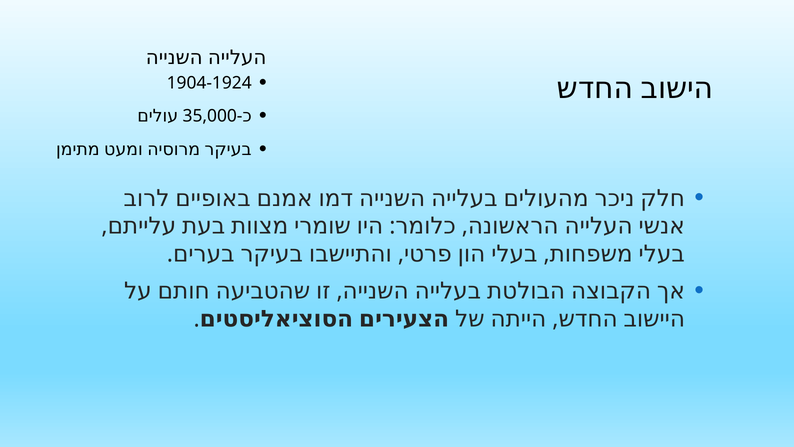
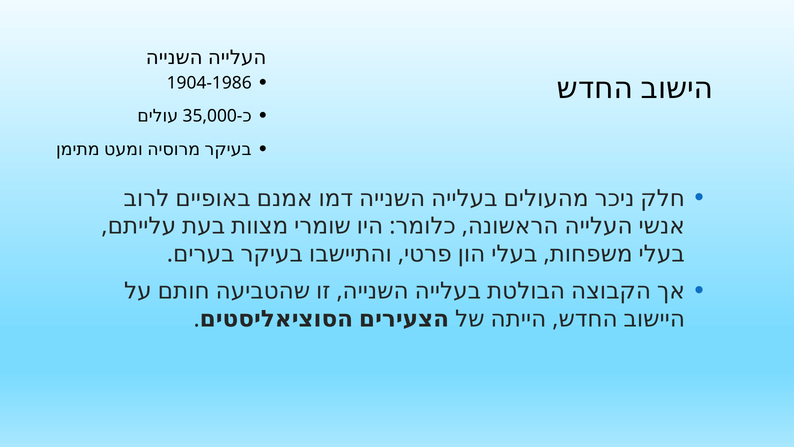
1904-1924: 1904-1924 -> 1904-1986
